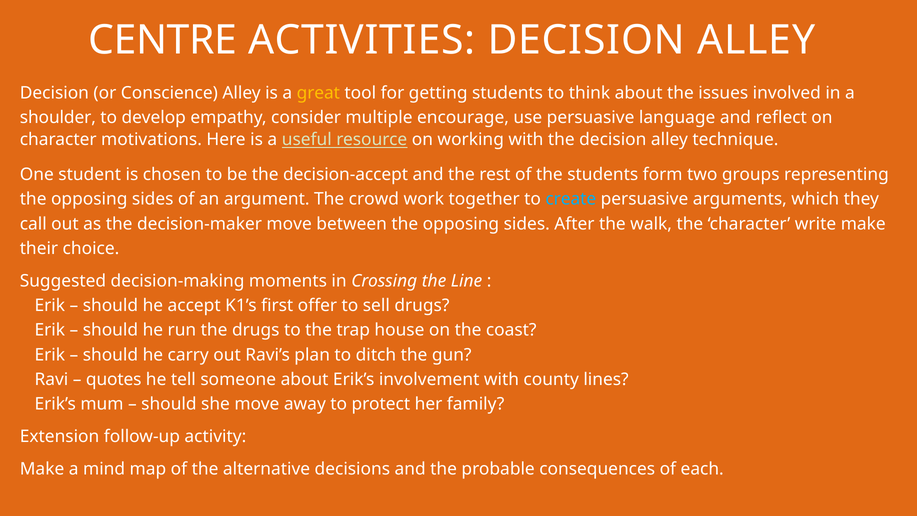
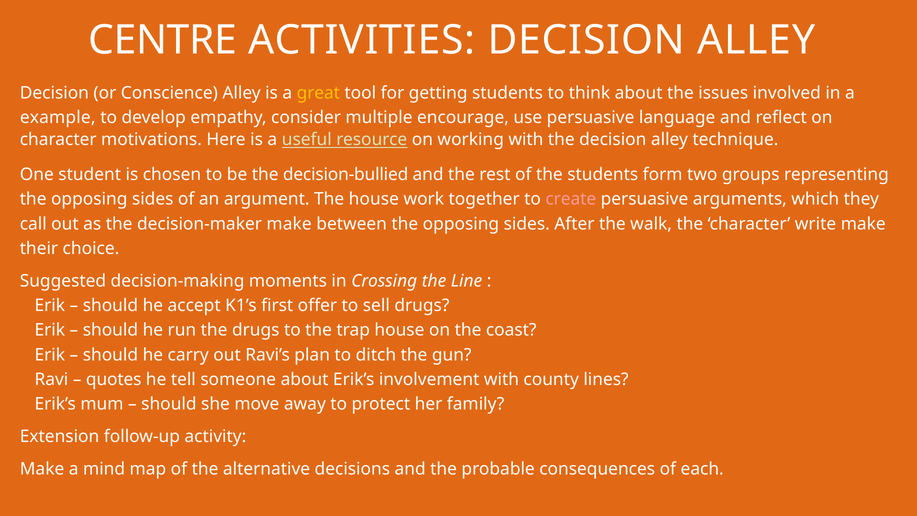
shoulder: shoulder -> example
decision-accept: decision-accept -> decision-bullied
The crowd: crowd -> house
create colour: light blue -> pink
decision-maker move: move -> make
